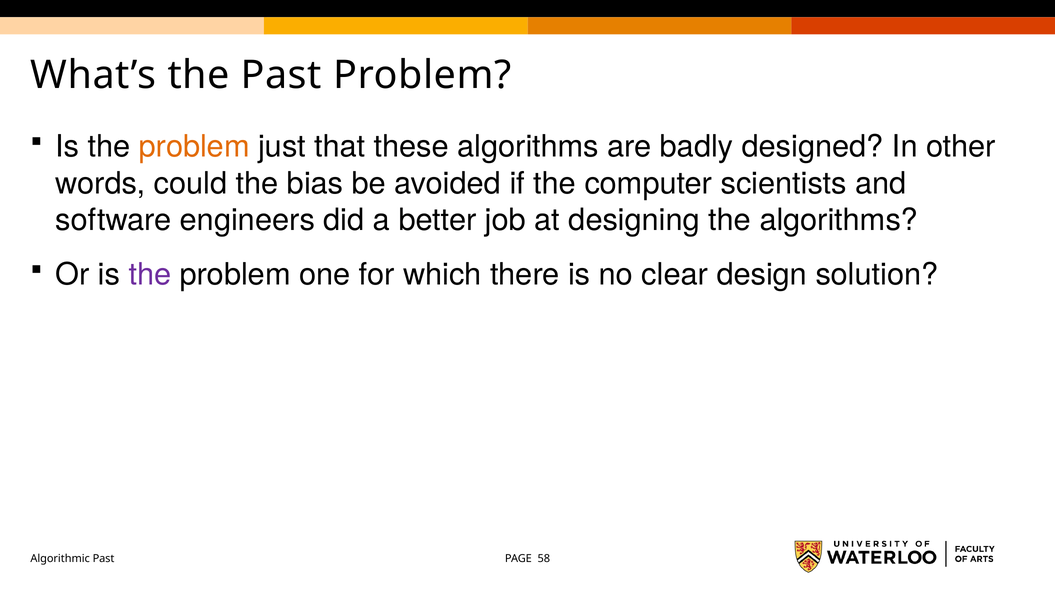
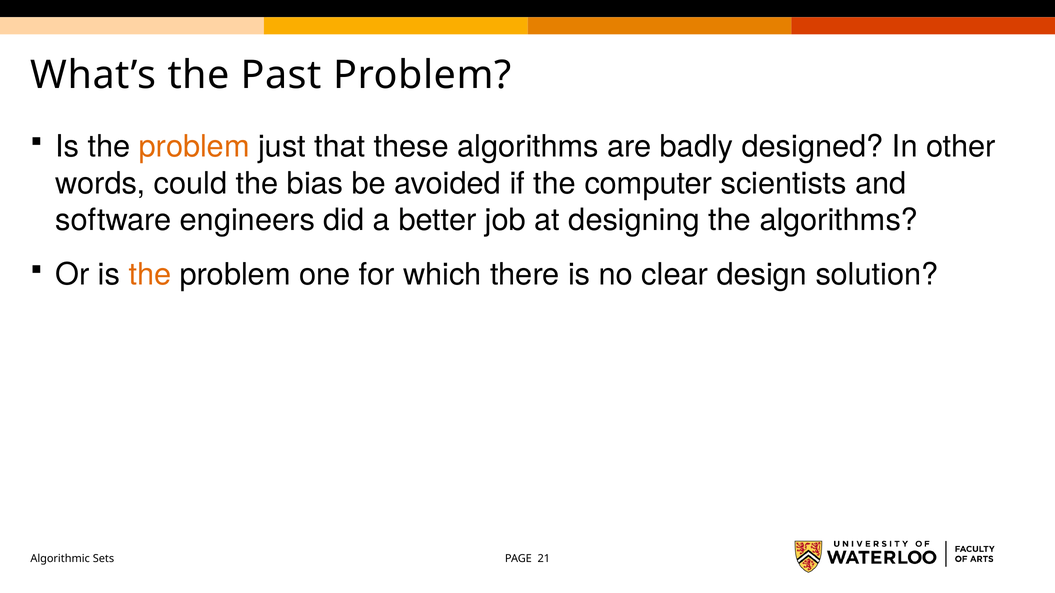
the at (150, 275) colour: purple -> orange
Algorithmic Past: Past -> Sets
58: 58 -> 21
